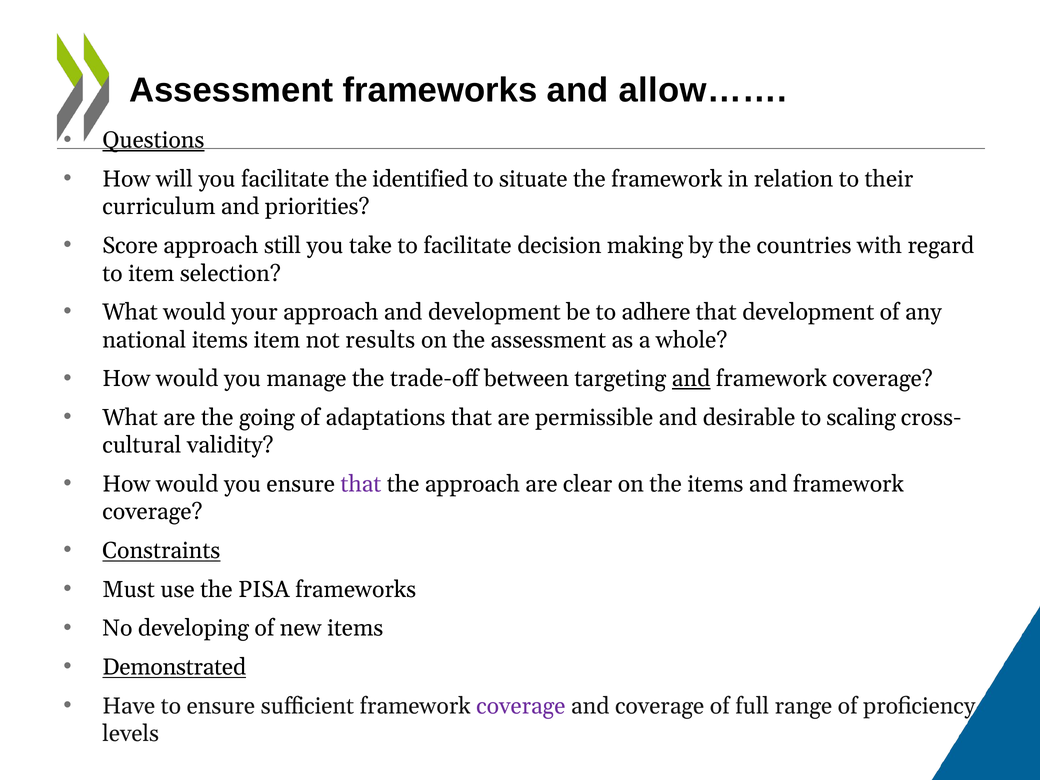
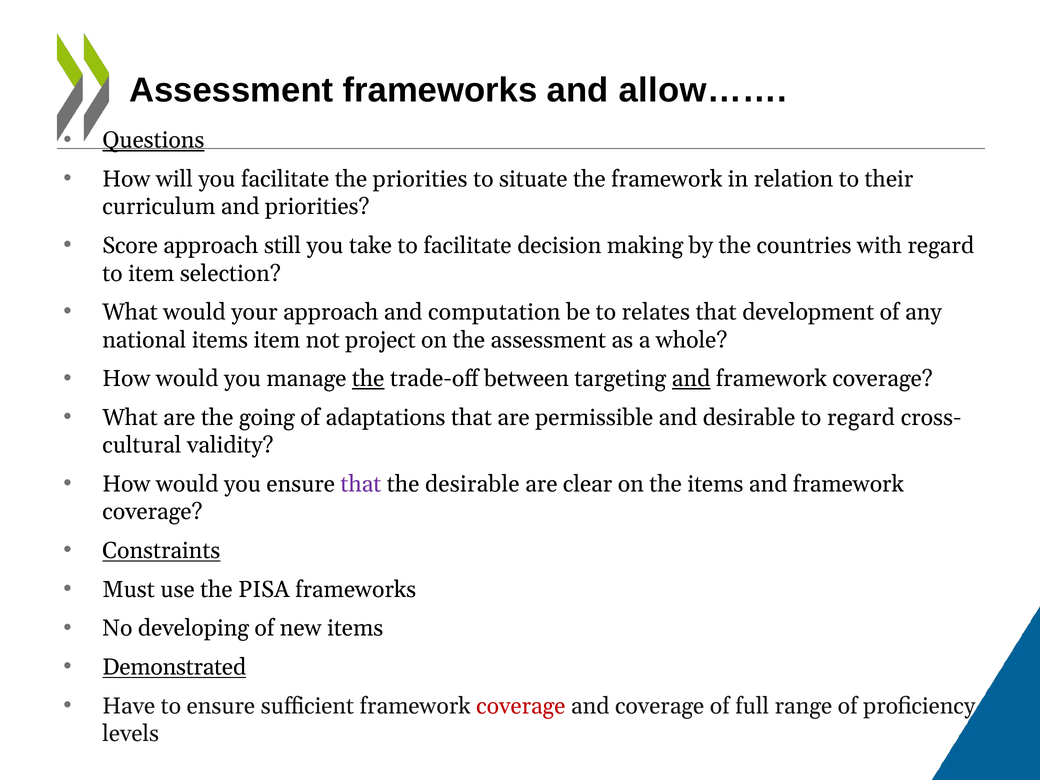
the identified: identified -> priorities
and development: development -> computation
adhere: adhere -> relates
results: results -> project
the at (368, 379) underline: none -> present
to scaling: scaling -> regard
the approach: approach -> desirable
coverage at (521, 706) colour: purple -> red
